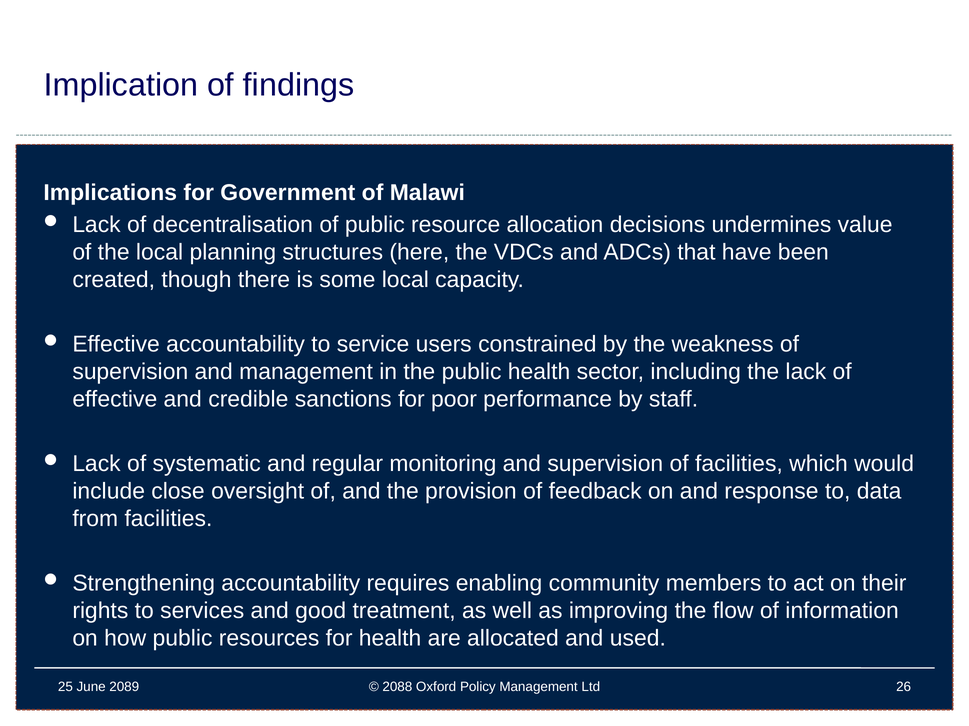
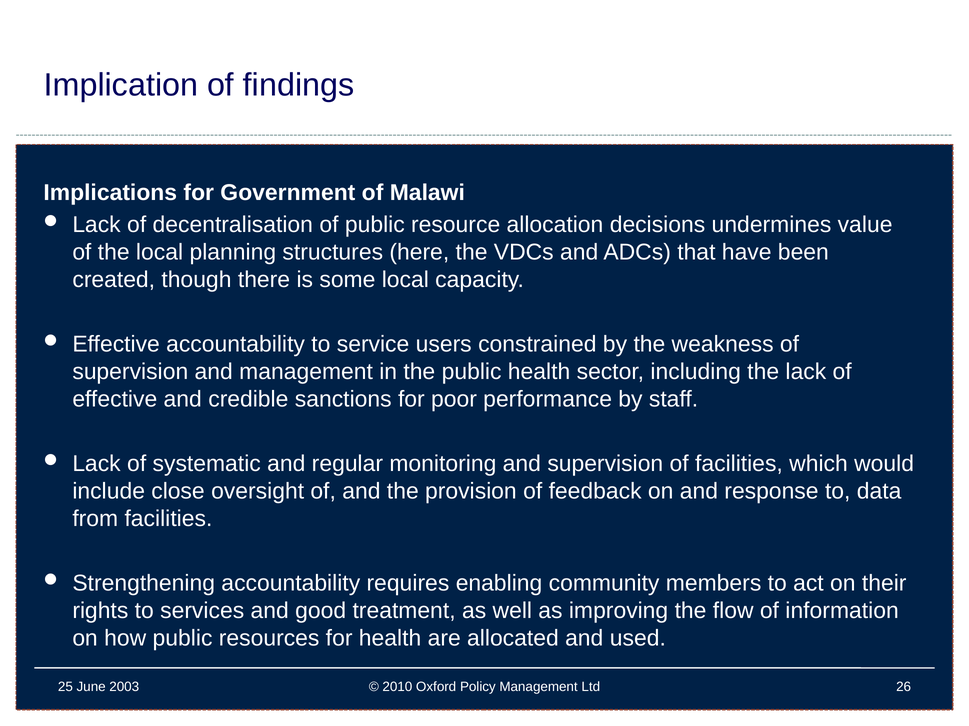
2089: 2089 -> 2003
2088: 2088 -> 2010
